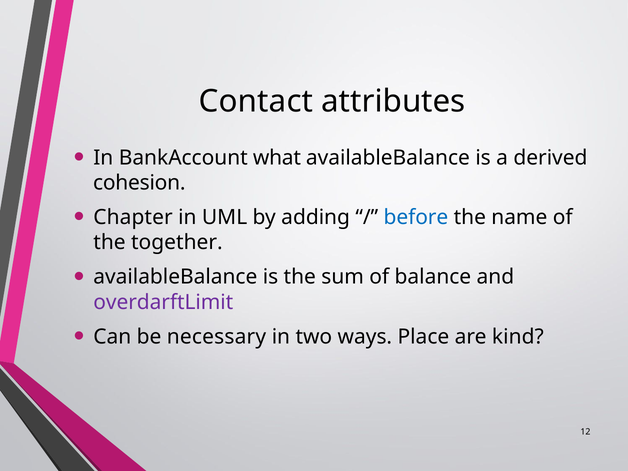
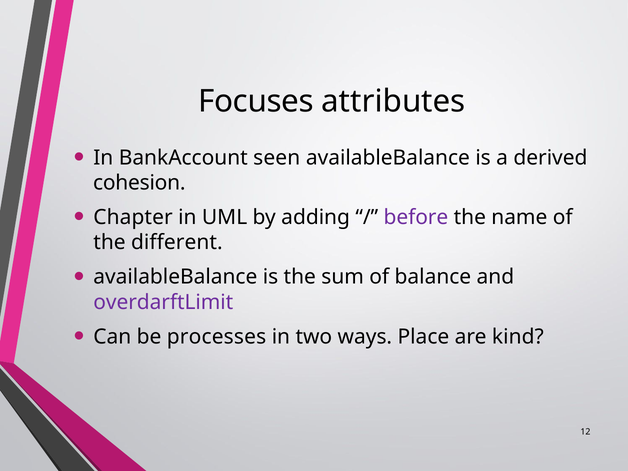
Contact: Contact -> Focuses
what: what -> seen
before colour: blue -> purple
together: together -> different
necessary: necessary -> processes
